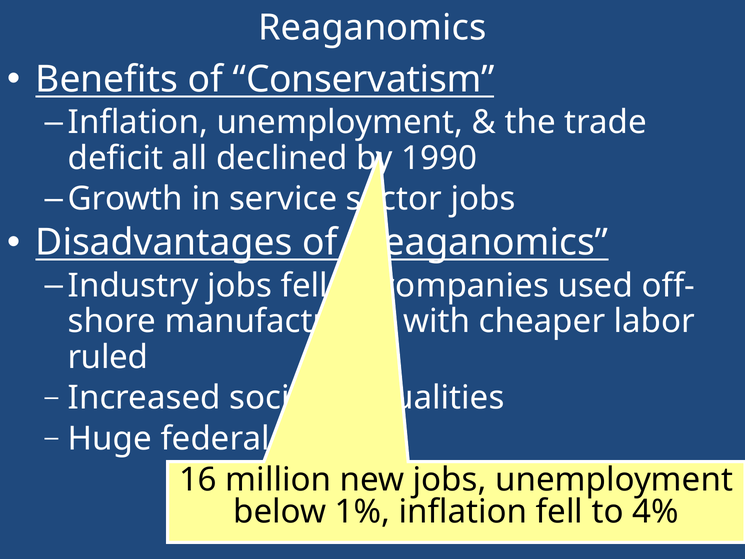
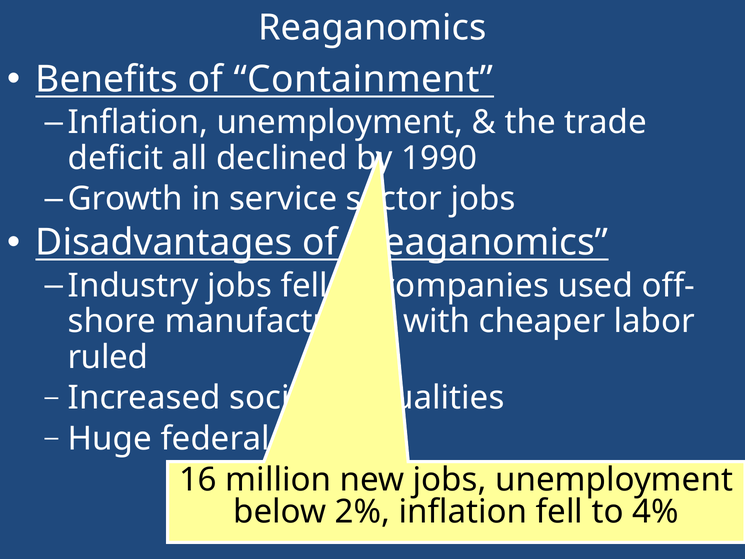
Conservatism: Conservatism -> Containment
1%: 1% -> 2%
